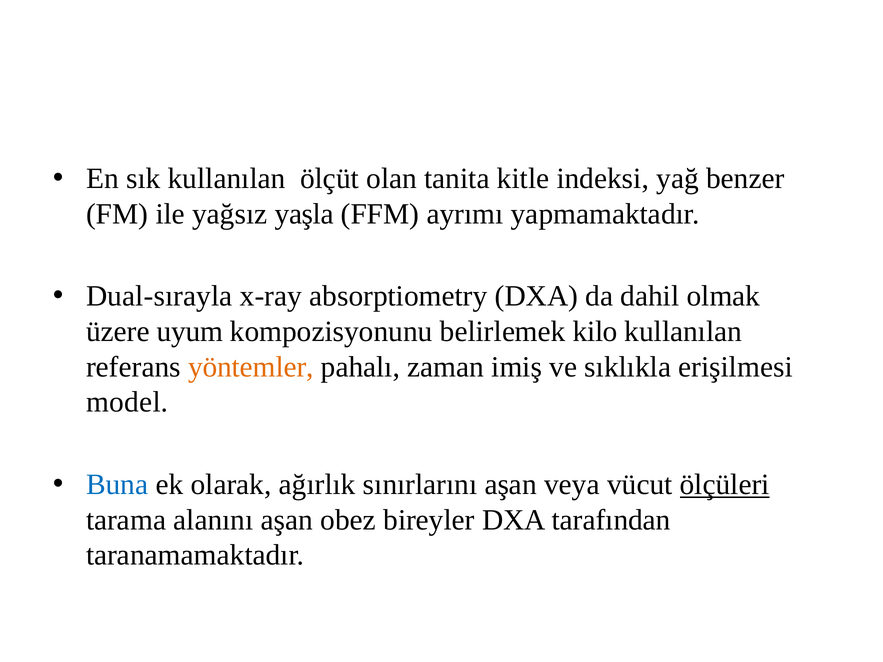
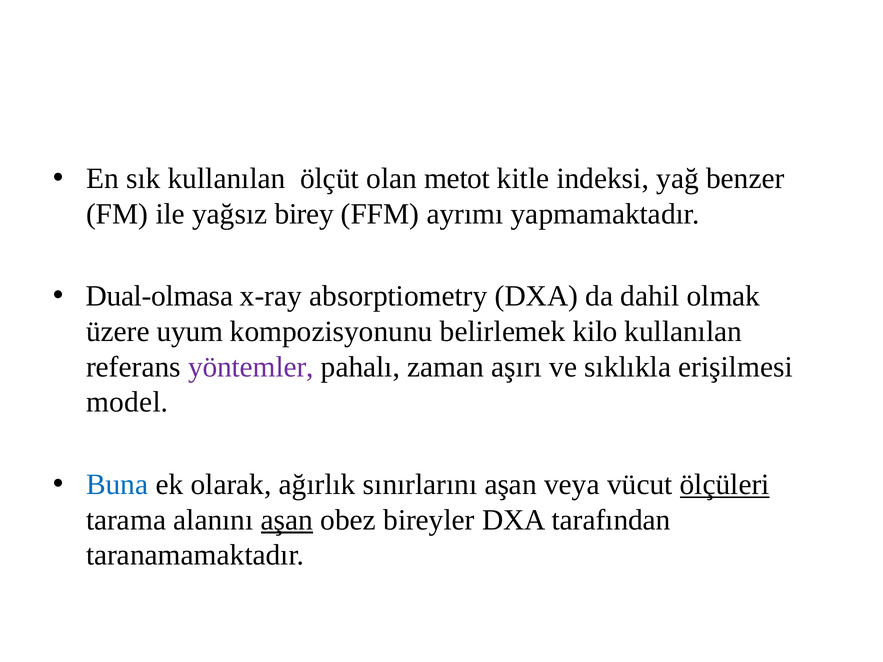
tanita: tanita -> metot
yaşla: yaşla -> birey
Dual-sırayla: Dual-sırayla -> Dual-olmasa
yöntemler colour: orange -> purple
imiş: imiş -> aşırı
aşan at (287, 520) underline: none -> present
